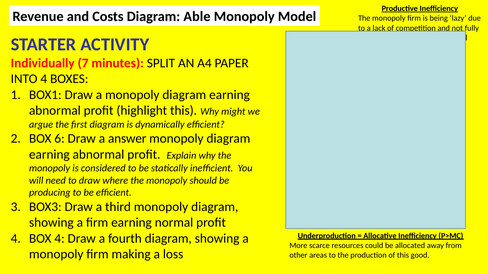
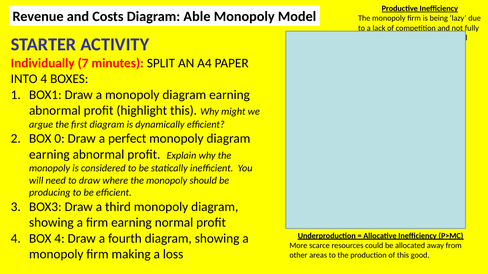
6: 6 -> 0
answer: answer -> perfect
